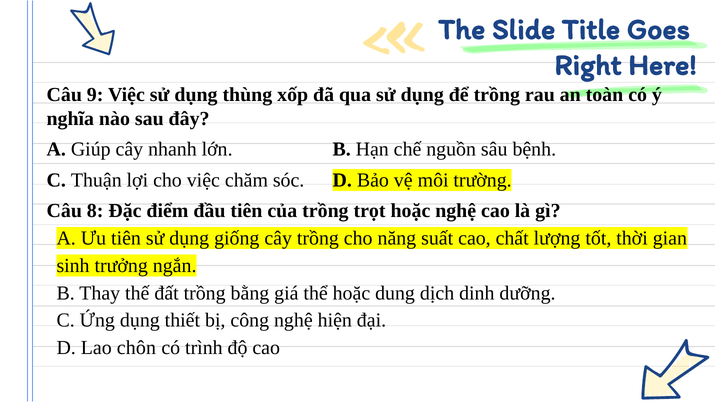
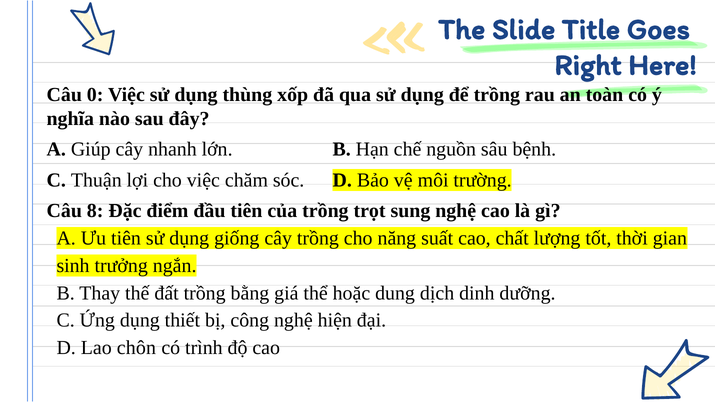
9: 9 -> 0
trọt hoặc: hoặc -> sung
